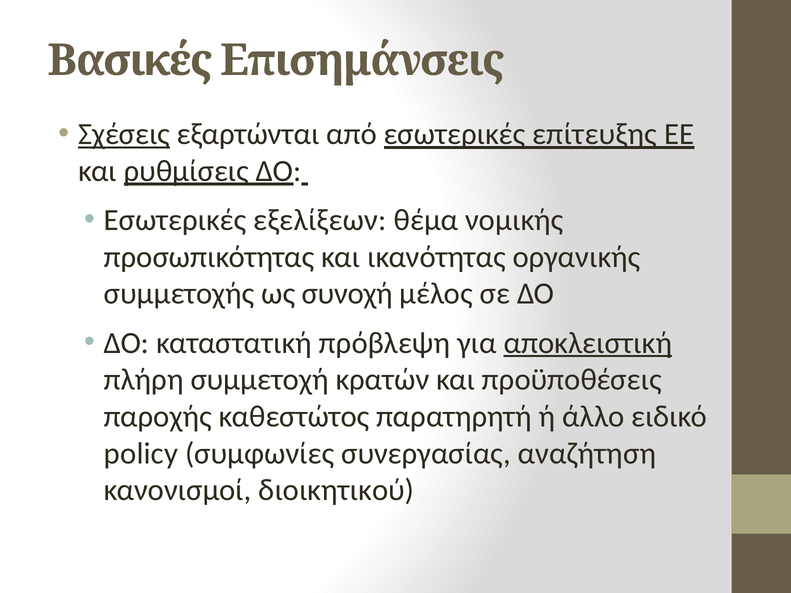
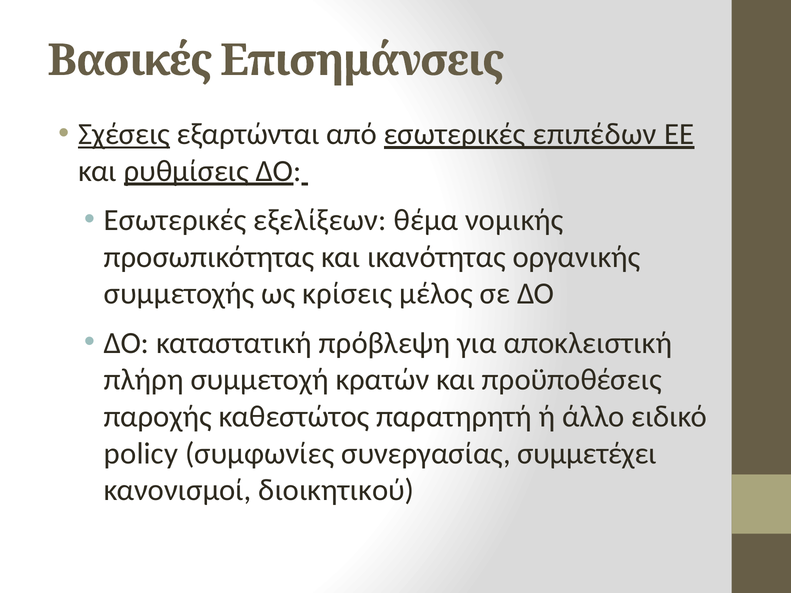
επίτευξης: επίτευξης -> επιπέδων
συνοχή: συνοχή -> κρίσεις
αποκλειστική underline: present -> none
αναζήτηση: αναζήτηση -> συμμετέχει
